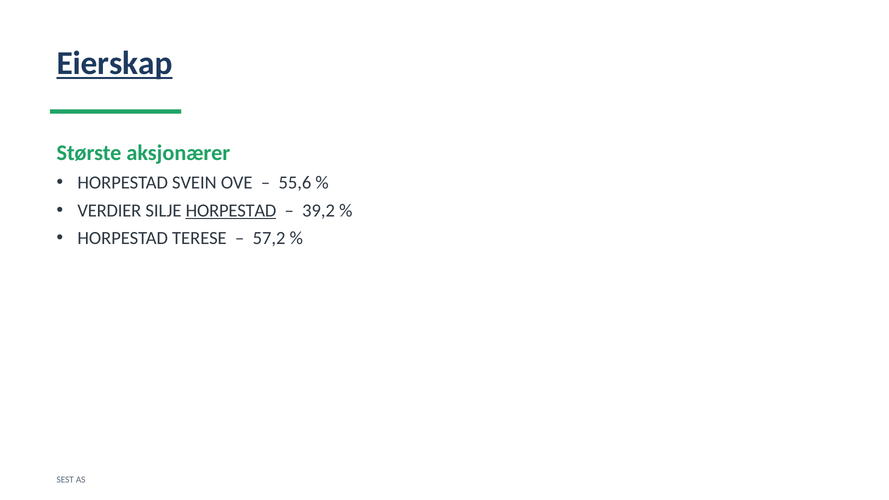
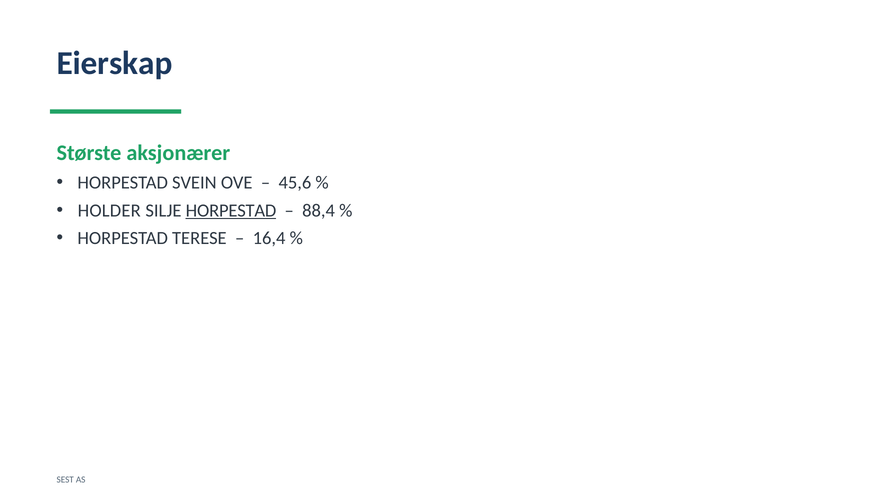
Eierskap underline: present -> none
55,6: 55,6 -> 45,6
VERDIER: VERDIER -> HOLDER
39,2: 39,2 -> 88,4
57,2: 57,2 -> 16,4
